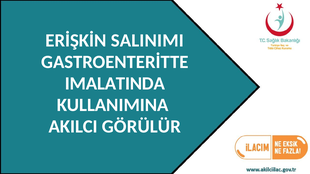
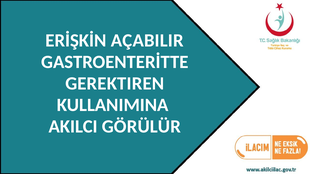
SALINIMI: SALINIMI -> AÇABILIR
IMALATINDA: IMALATINDA -> GEREKTIREN
